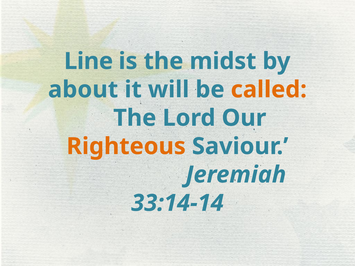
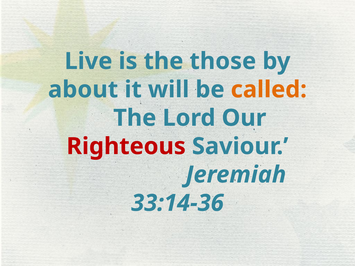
Line: Line -> Live
midst: midst -> those
Righteous colour: orange -> red
33:14-14: 33:14-14 -> 33:14-36
